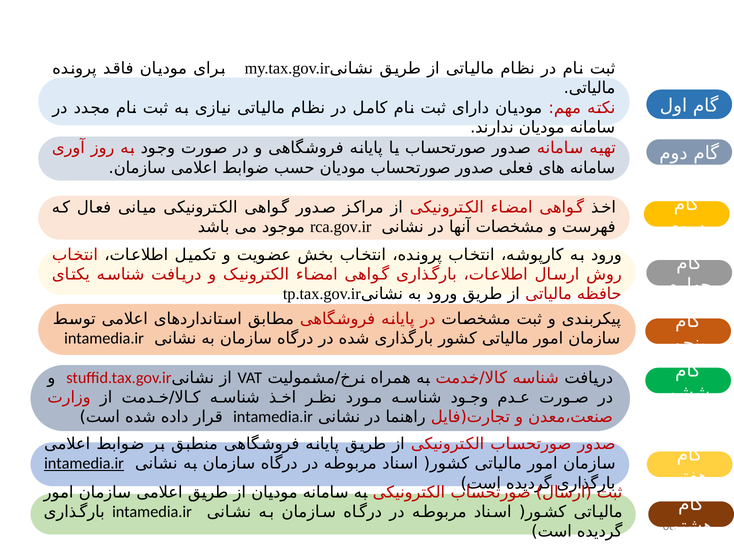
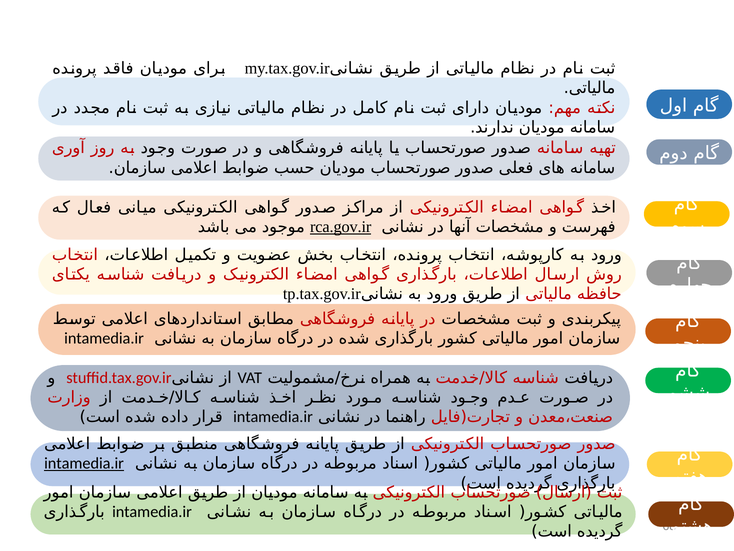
rca.gov.ir underline: none -> present
